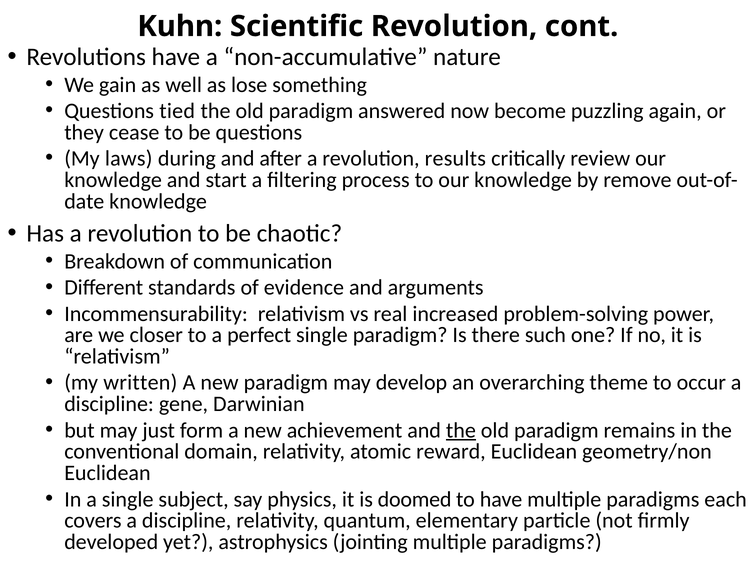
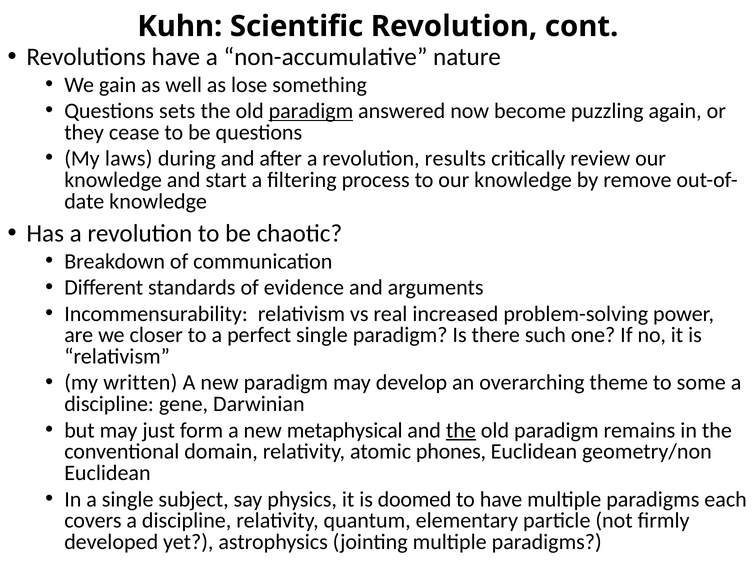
tied: tied -> sets
paradigm at (311, 111) underline: none -> present
occur: occur -> some
achievement: achievement -> metaphysical
reward: reward -> phones
